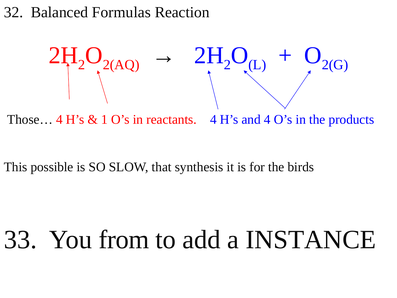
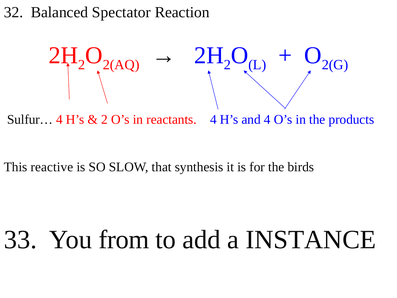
Formulas: Formulas -> Spectator
Those…: Those… -> Sulfur…
1 at (105, 119): 1 -> 2
possible: possible -> reactive
